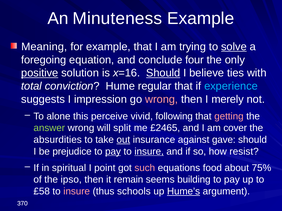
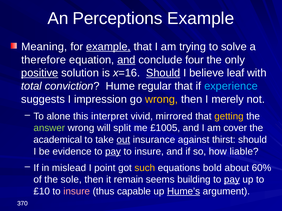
Minuteness: Minuteness -> Perceptions
example at (108, 47) underline: none -> present
solve underline: present -> none
foregoing: foregoing -> therefore
and at (126, 60) underline: none -> present
ties: ties -> leaf
wrong at (162, 99) colour: pink -> yellow
perceive: perceive -> interpret
following: following -> mirrored
getting colour: pink -> yellow
£2465: £2465 -> £1005
absurdities: absurdities -> academical
gave: gave -> thirst
prejudice: prejudice -> evidence
insure at (149, 152) underline: present -> none
resist: resist -> liable
spiritual: spiritual -> mislead
such colour: pink -> yellow
food: food -> bold
75%: 75% -> 60%
ipso: ipso -> sole
pay at (232, 180) underline: none -> present
£58: £58 -> £10
schools: schools -> capable
